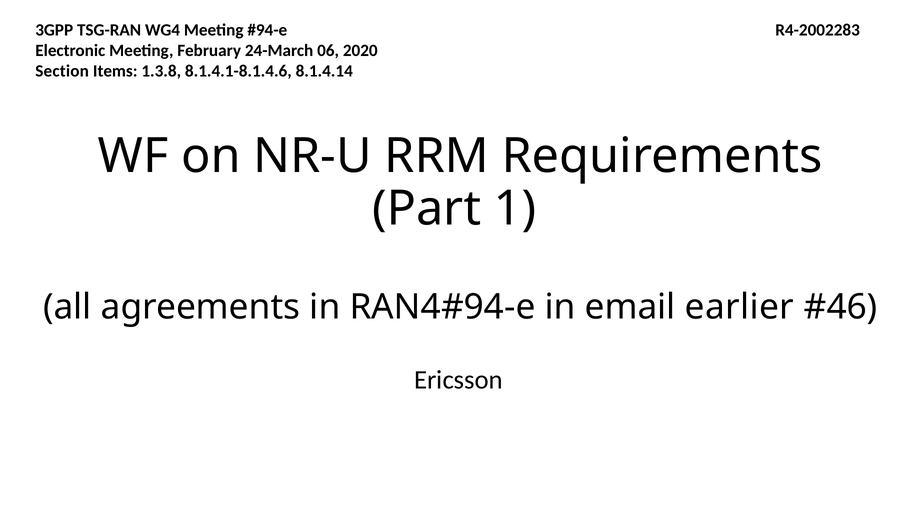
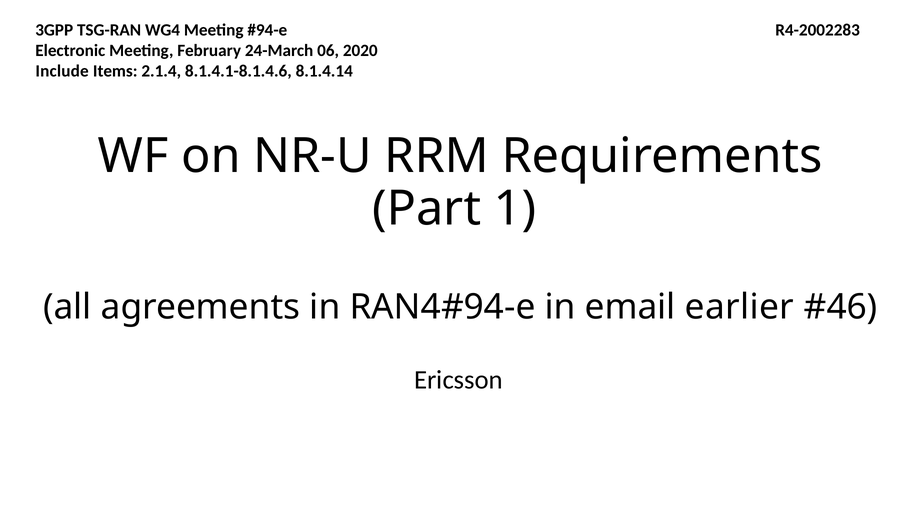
Section: Section -> Include
1.3.8: 1.3.8 -> 2.1.4
